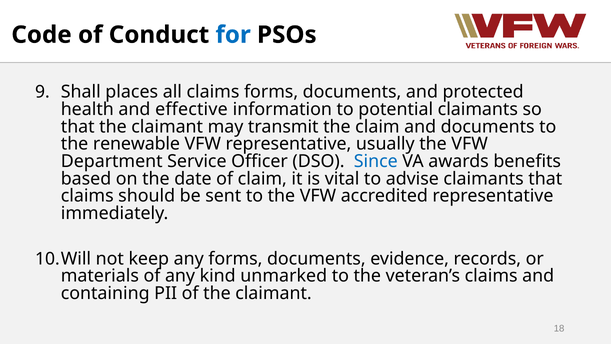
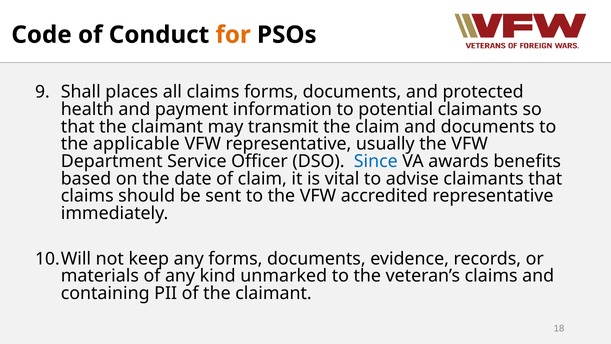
for colour: blue -> orange
effective: effective -> payment
renewable: renewable -> applicable
